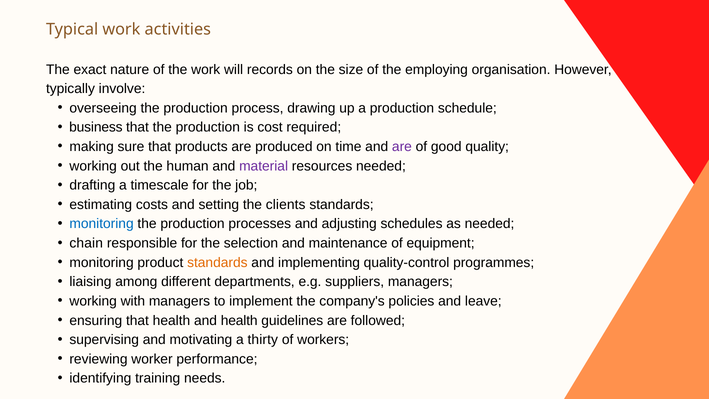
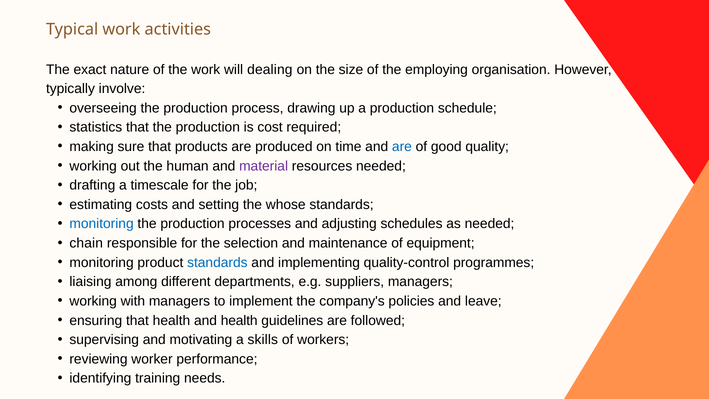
records: records -> dealing
business: business -> statistics
are at (402, 147) colour: purple -> blue
clients: clients -> whose
standards at (217, 262) colour: orange -> blue
thirty: thirty -> skills
